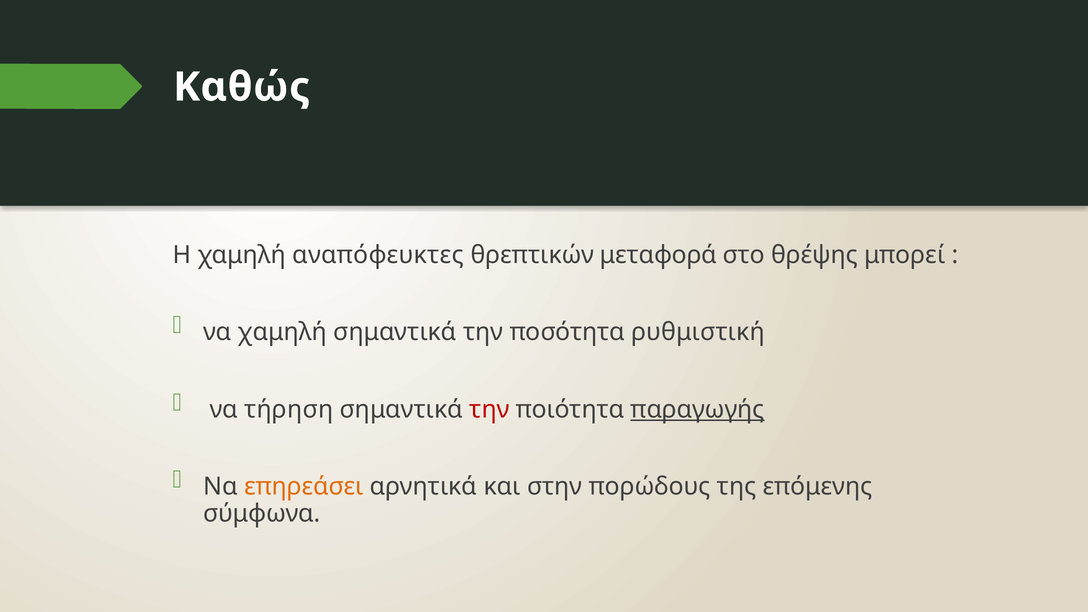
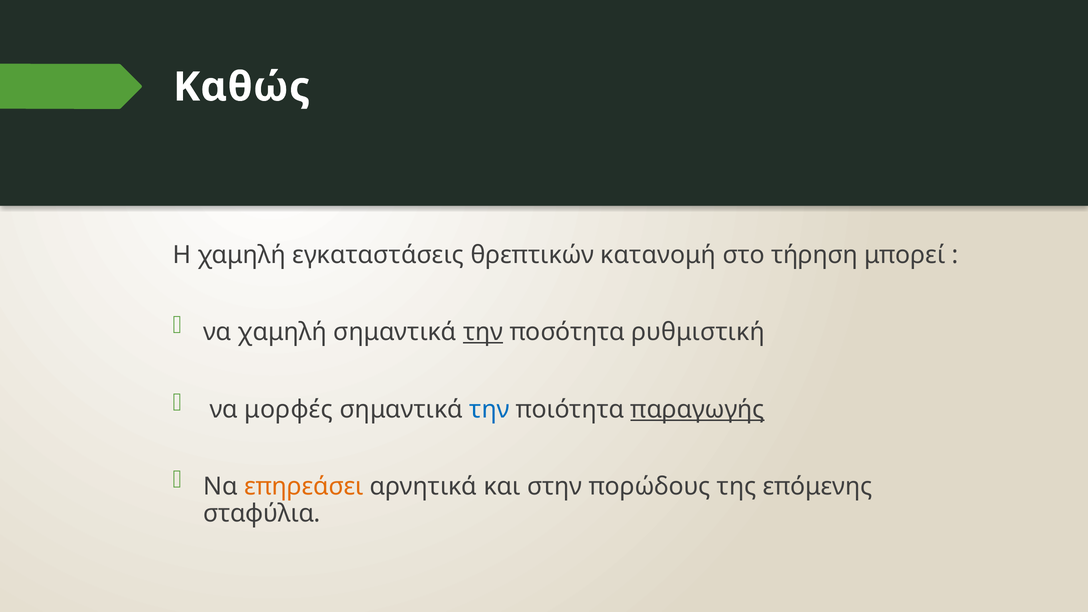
αναπόφευκτες: αναπόφευκτες -> εγκαταστάσεις
μεταφορά: μεταφορά -> κατανομή
θρέψης: θρέψης -> τήρηση
την at (483, 332) underline: none -> present
τήρηση: τήρηση -> μορφές
την at (489, 409) colour: red -> blue
σύμφωνα: σύμφωνα -> σταφύλια
